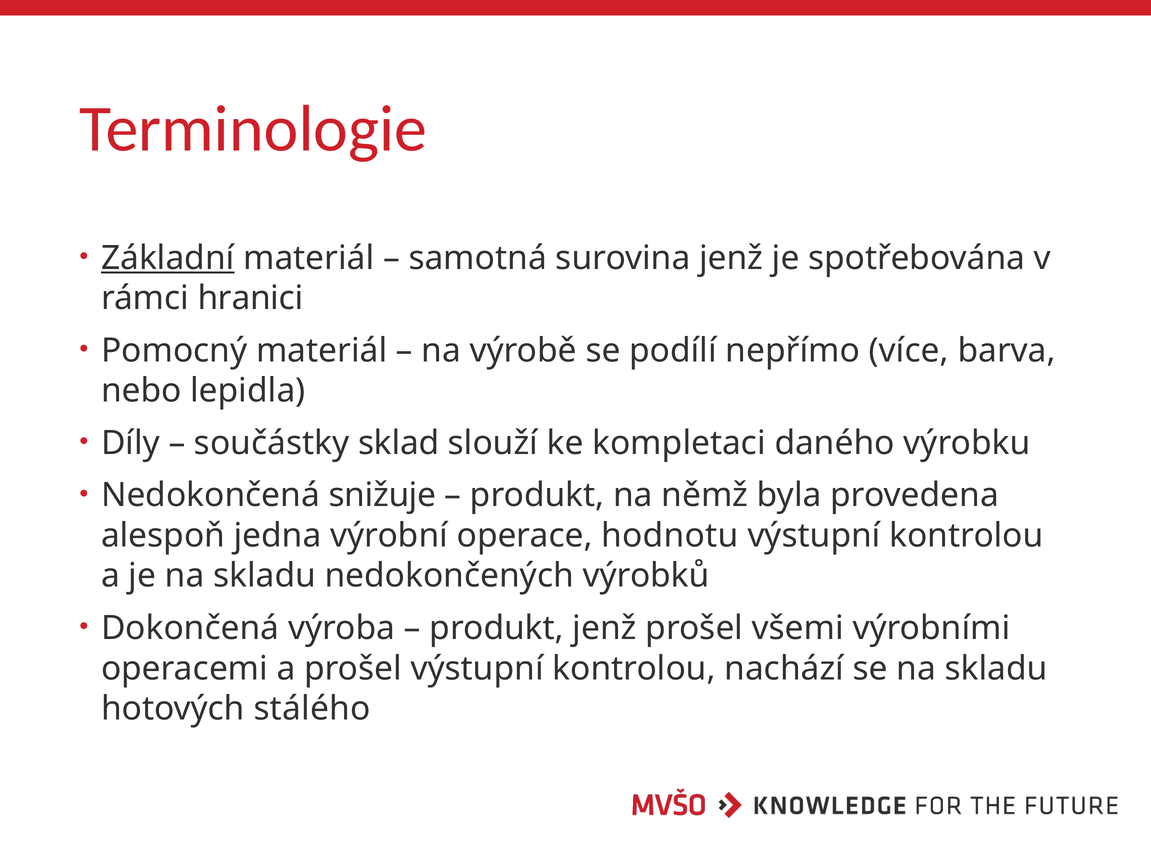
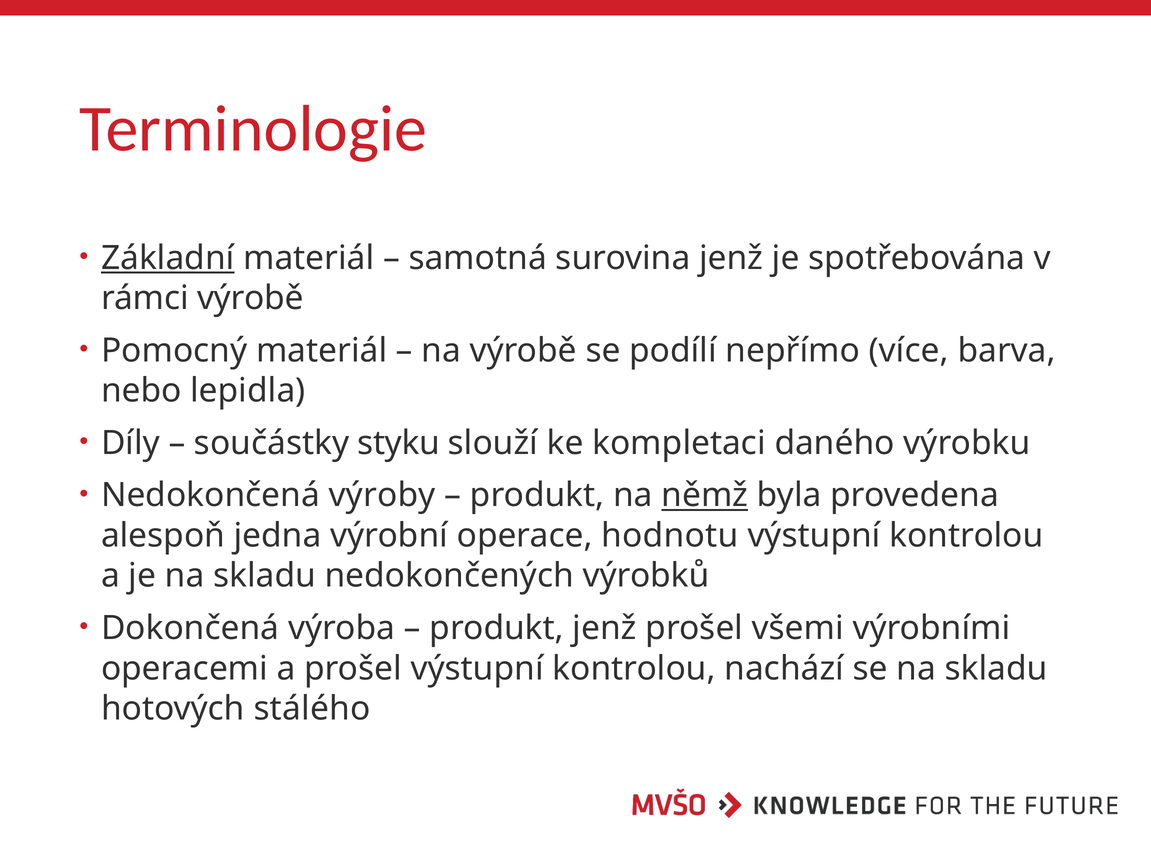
rámci hranici: hranici -> výrobě
sklad: sklad -> styku
snižuje: snižuje -> výroby
němž underline: none -> present
